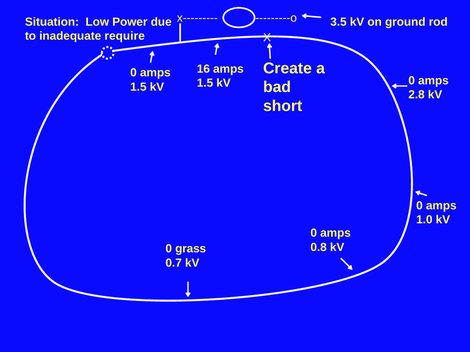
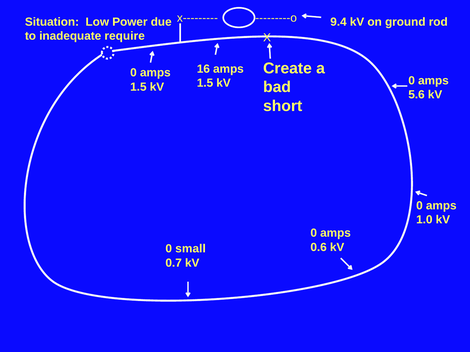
3.5: 3.5 -> 9.4
2.8: 2.8 -> 5.6
0.8: 0.8 -> 0.6
grass: grass -> small
